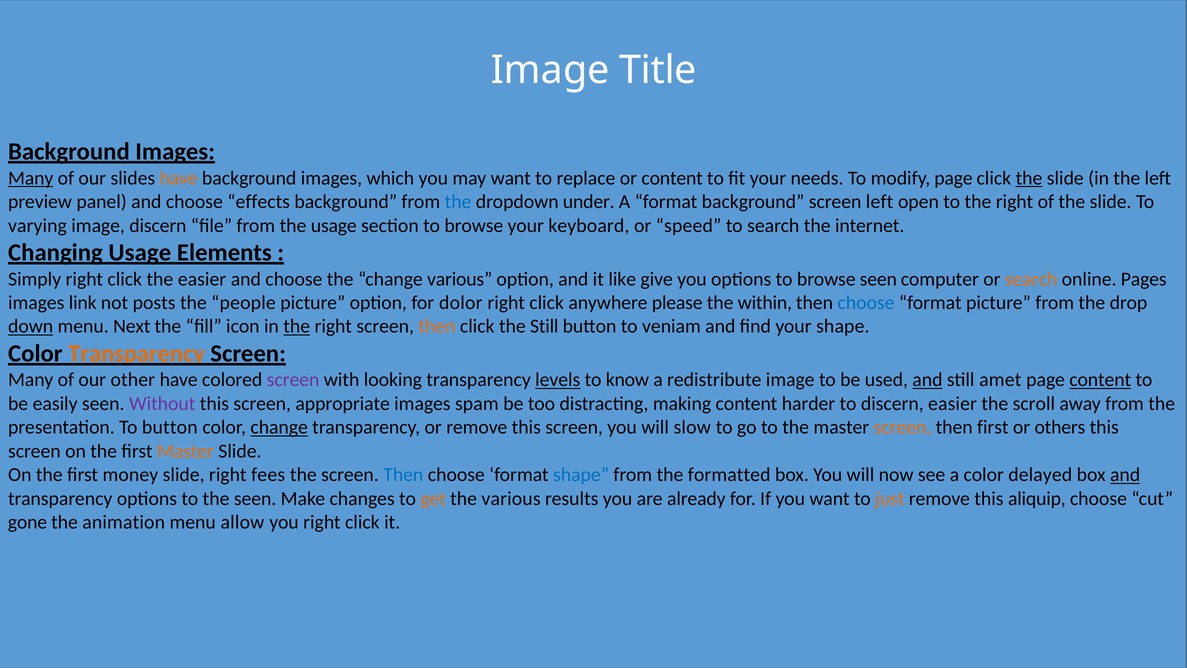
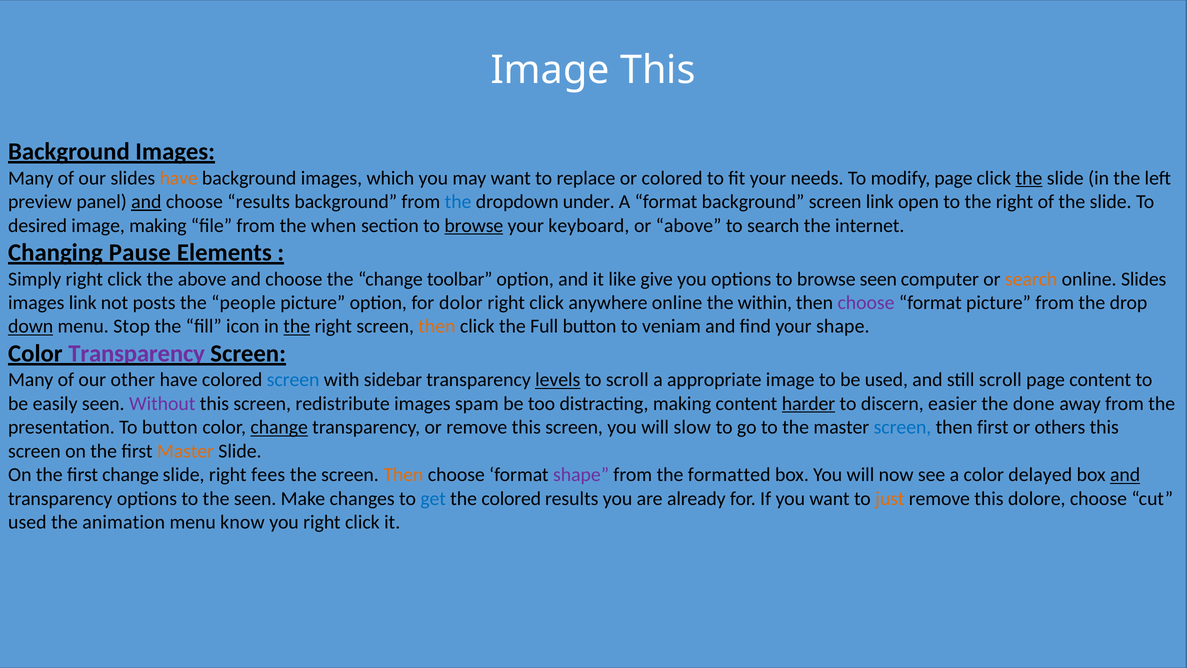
Image Title: Title -> This
Many at (31, 178) underline: present -> none
or content: content -> colored
and at (146, 202) underline: none -> present
choose effects: effects -> results
screen left: left -> link
varying: varying -> desired
image discern: discern -> making
the usage: usage -> when
browse at (474, 225) underline: none -> present
or speed: speed -> above
Changing Usage: Usage -> Pause
the easier: easier -> above
change various: various -> toolbar
online Pages: Pages -> Slides
anywhere please: please -> online
choose at (866, 303) colour: blue -> purple
Next: Next -> Stop
the Still: Still -> Full
Transparency at (137, 353) colour: orange -> purple
screen at (293, 380) colour: purple -> blue
looking: looking -> sidebar
to know: know -> scroll
redistribute: redistribute -> appropriate
and at (927, 380) underline: present -> none
still amet: amet -> scroll
content at (1100, 380) underline: present -> none
appropriate: appropriate -> redistribute
harder underline: none -> present
scroll: scroll -> done
screen at (902, 427) colour: orange -> blue
first money: money -> change
Then at (403, 475) colour: blue -> orange
shape at (581, 475) colour: blue -> purple
get colour: orange -> blue
the various: various -> colored
aliquip: aliquip -> dolore
gone at (27, 522): gone -> used
allow: allow -> know
